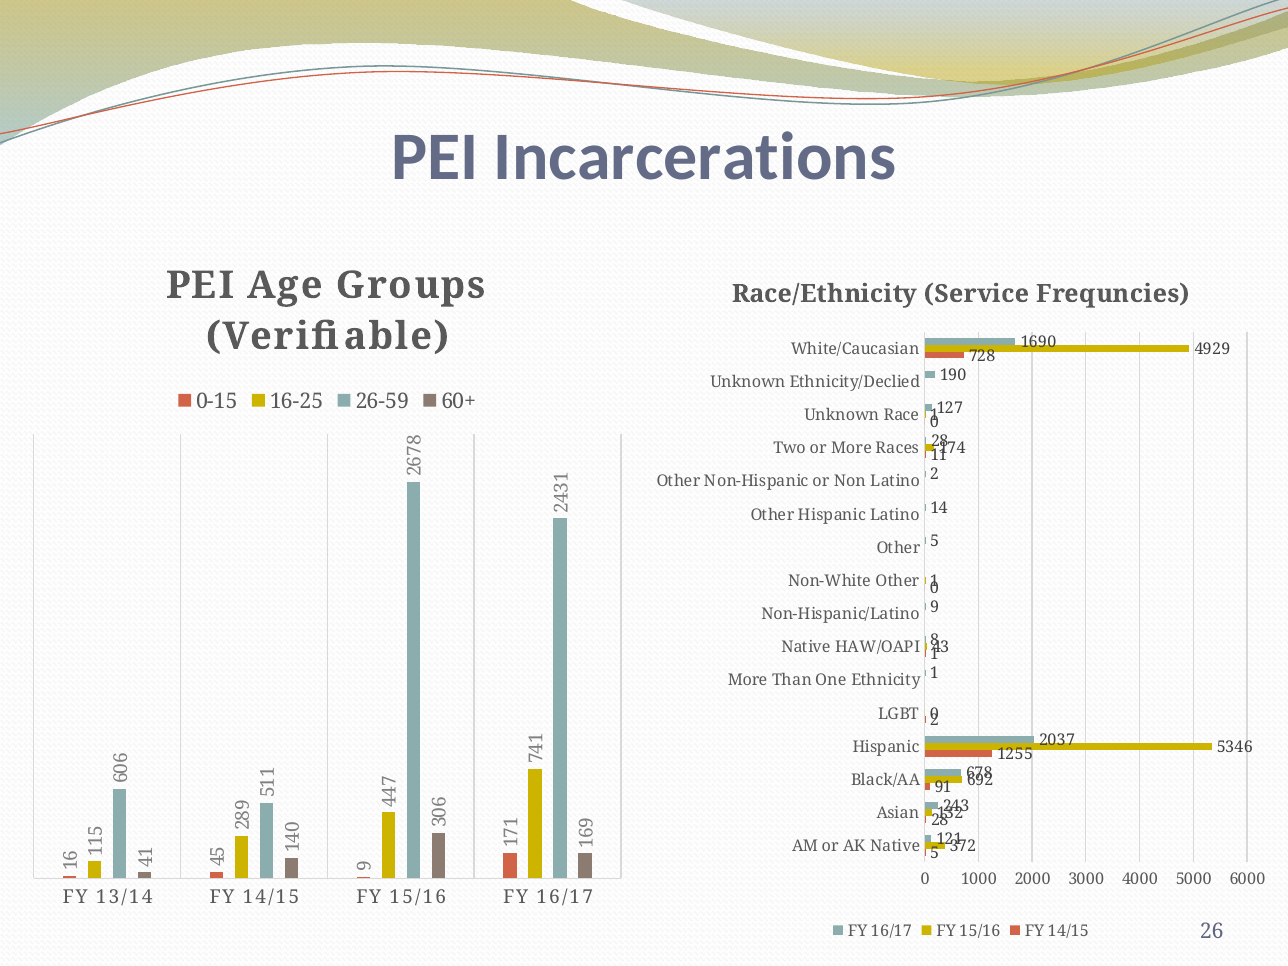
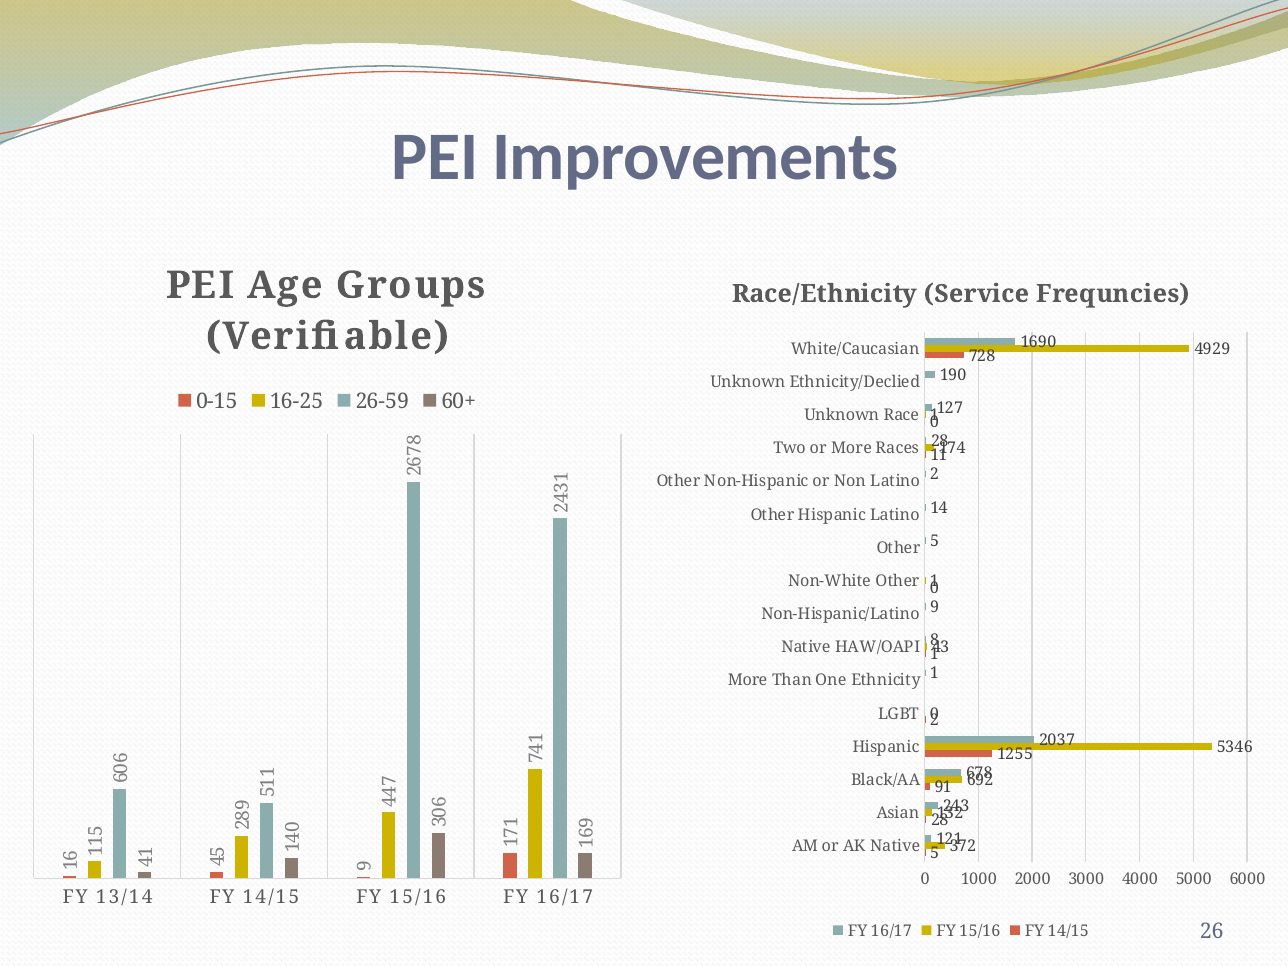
Incarcerations: Incarcerations -> Improvements
